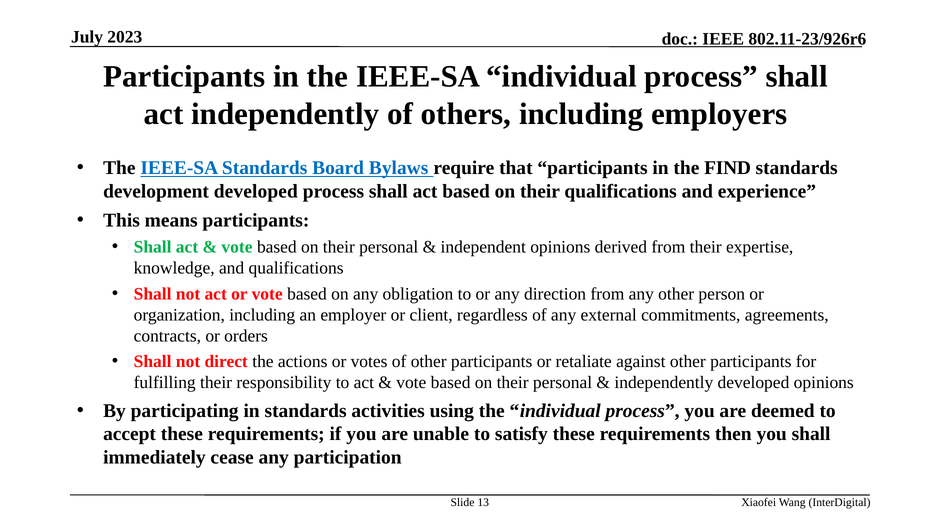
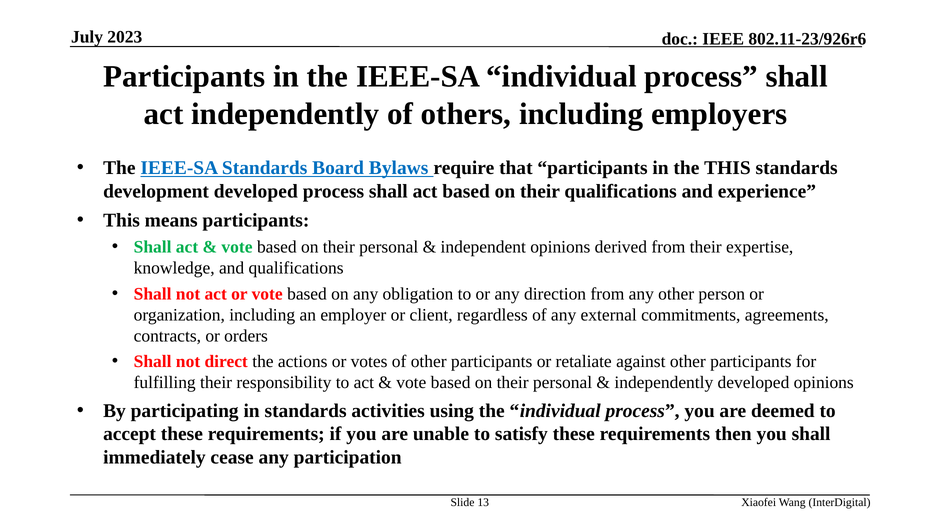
the FIND: FIND -> THIS
